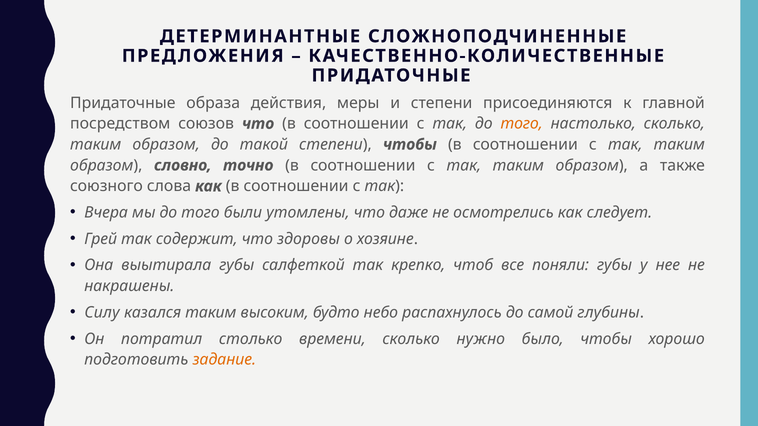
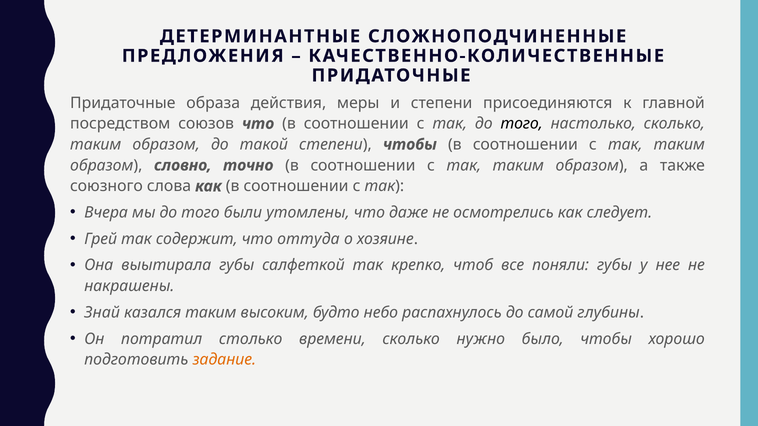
того at (522, 124) colour: orange -> black
здоровы: здоровы -> оттуда
Силу: Силу -> Знай
